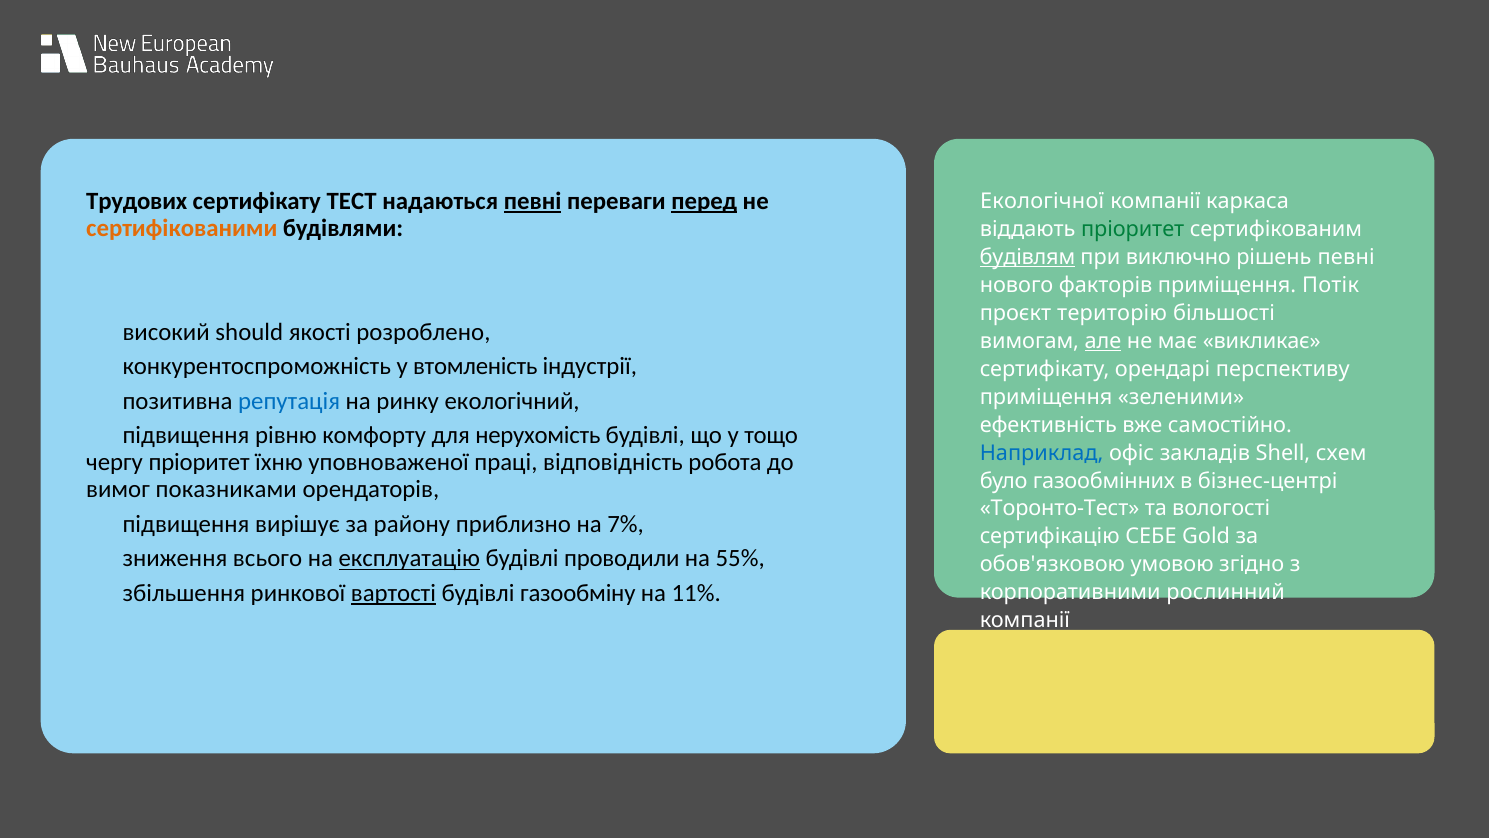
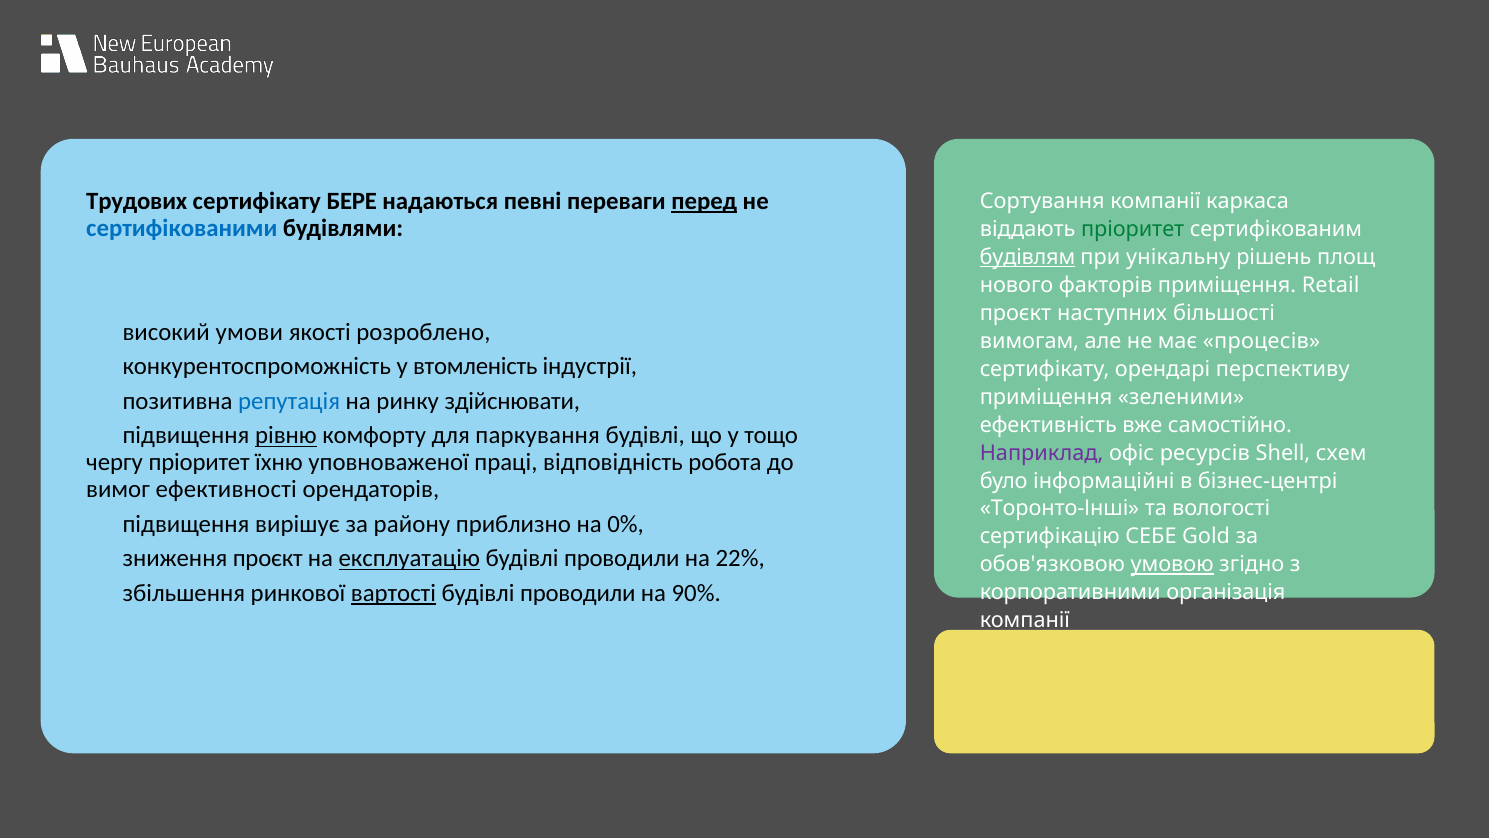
ТЕСТ: ТЕСТ -> БЕРЕ
певні at (533, 201) underline: present -> none
Екологічної: Екологічної -> Сортування
сертифікованими colour: orange -> blue
виключно: виключно -> унікальну
рішень певні: певні -> площ
Потік: Потік -> Retail
територію: територію -> наступних
should: should -> умови
але underline: present -> none
викликає: викликає -> процесів
екологічний: екологічний -> здійснювати
рівню underline: none -> present
нерухомість: нерухомість -> паркування
Наприклад colour: blue -> purple
закладів: закладів -> ресурсів
газообмінних: газообмінних -> інформаційні
показниками: показниками -> ефективності
Торонто-Тест: Торонто-Тест -> Торонто-Інші
7%: 7% -> 0%
всього at (268, 558): всього -> проєкт
55%: 55% -> 22%
умовою underline: none -> present
газообміну at (578, 593): газообміну -> проводили
11%: 11% -> 90%
рослинний: рослинний -> організація
